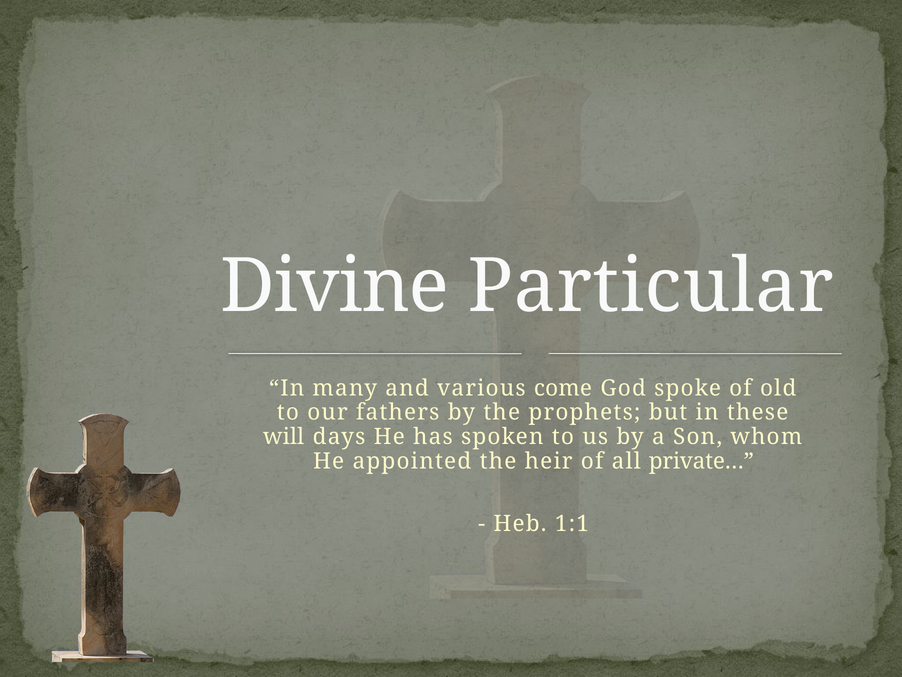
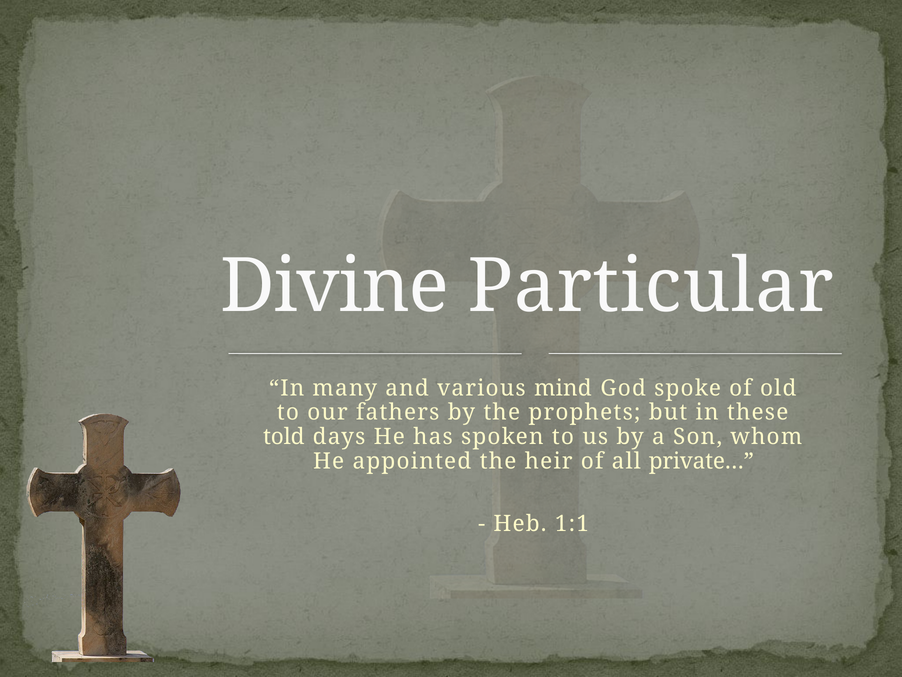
come: come -> mind
will: will -> told
